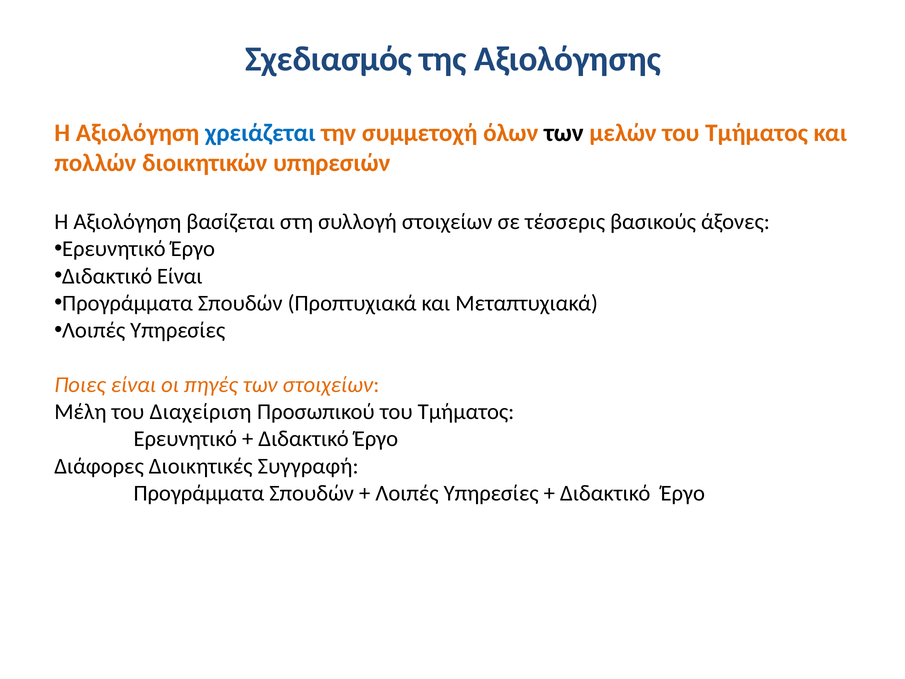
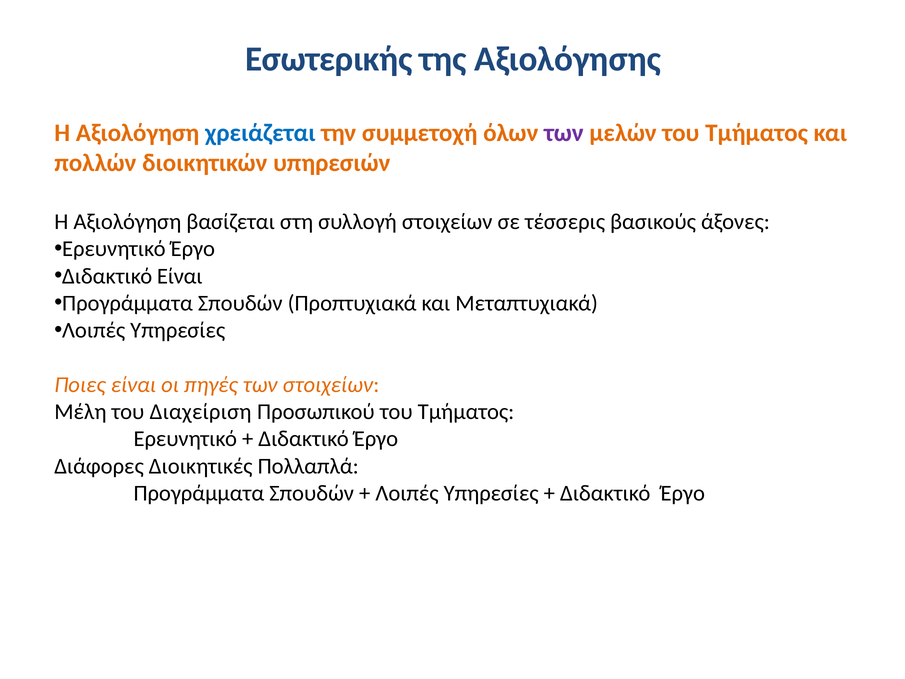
Σχεδιασμός: Σχεδιασμός -> Εσωτερικής
των at (564, 133) colour: black -> purple
Συγγραφή: Συγγραφή -> Πολλαπλά
